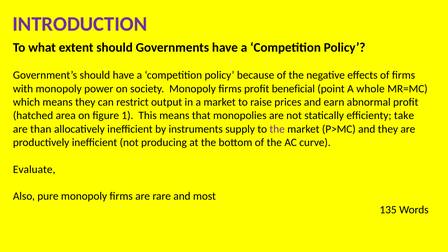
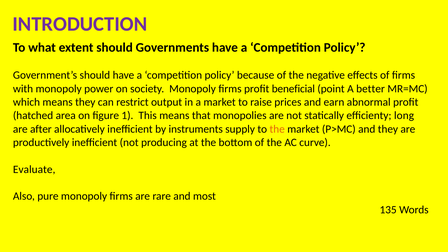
whole: whole -> better
take: take -> long
than: than -> after
the at (277, 129) colour: purple -> orange
